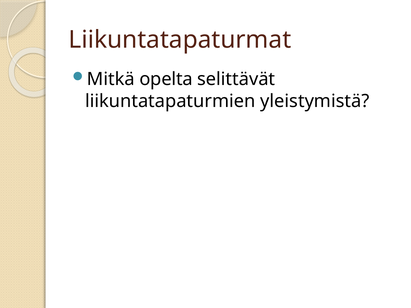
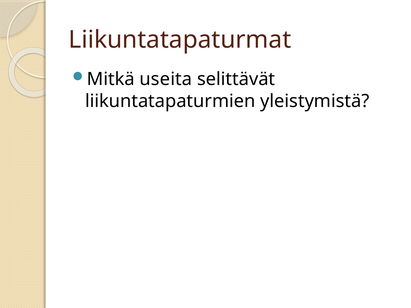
opelta: opelta -> useita
